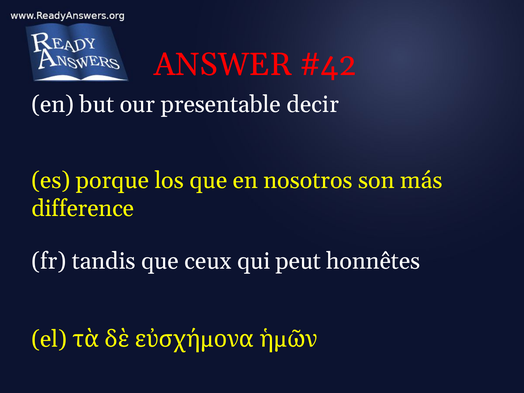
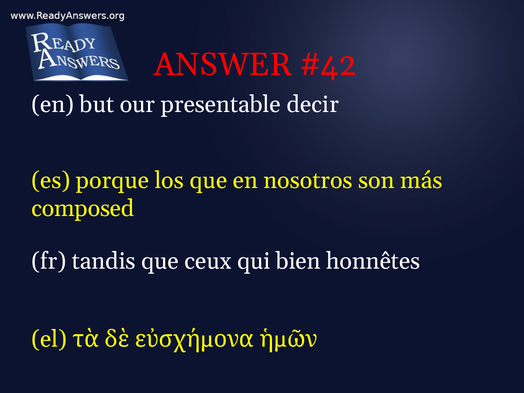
difference: difference -> composed
peut: peut -> bien
